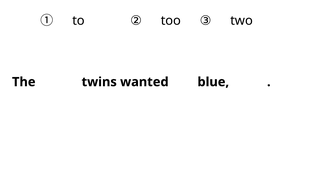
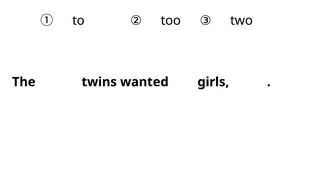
blue: blue -> girls
